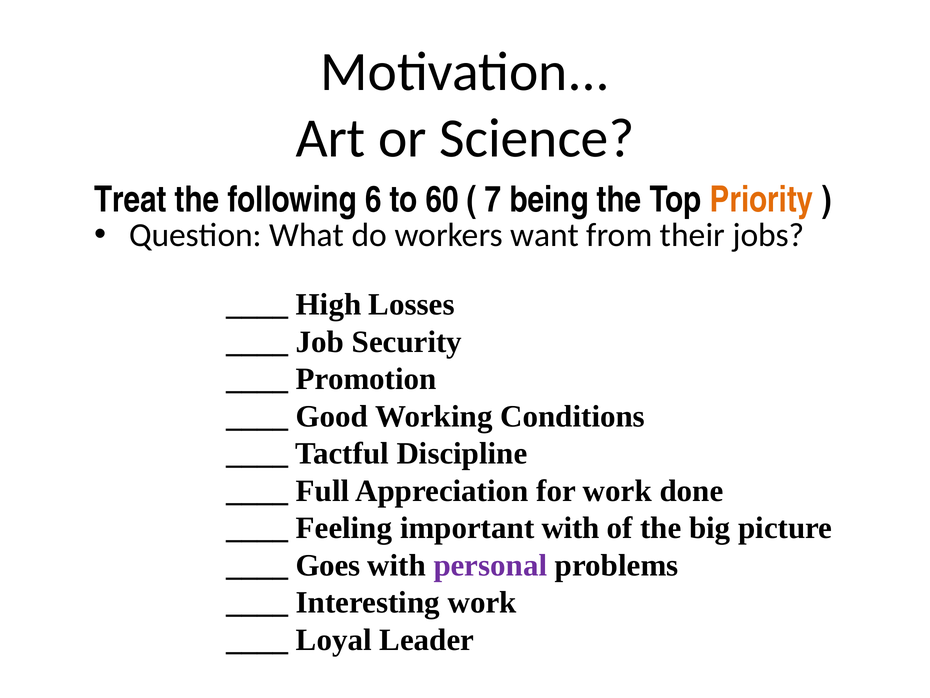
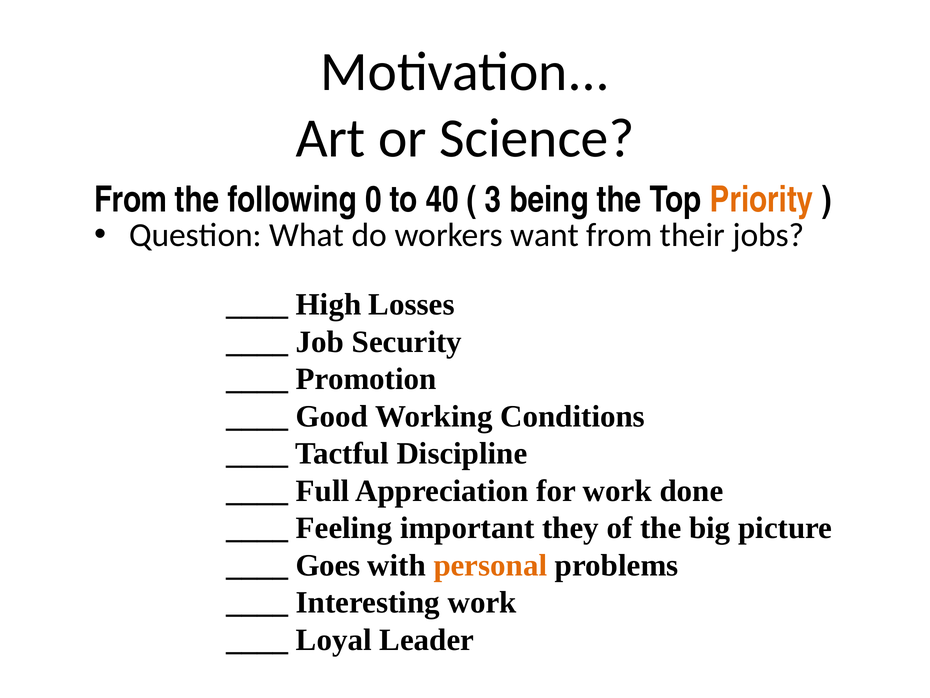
Treat at (131, 200): Treat -> From
6: 6 -> 0
60: 60 -> 40
7: 7 -> 3
important with: with -> they
personal colour: purple -> orange
